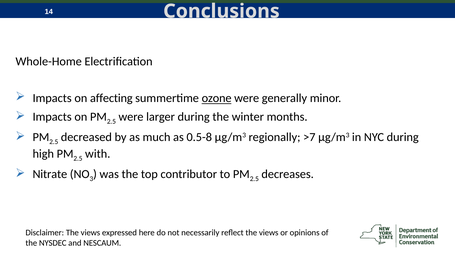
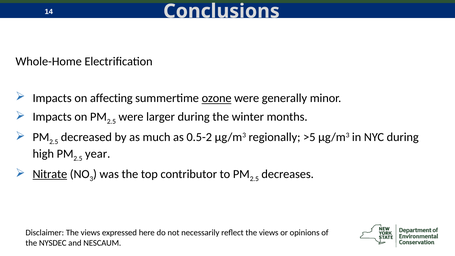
0.5-8: 0.5-8 -> 0.5-2
>7: >7 -> >5
with: with -> year
Nitrate underline: none -> present
